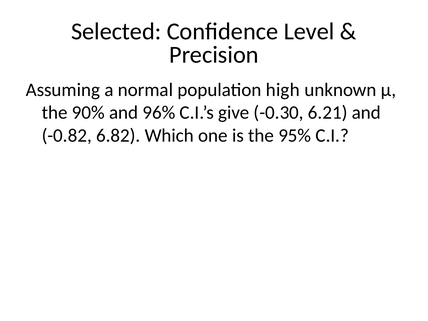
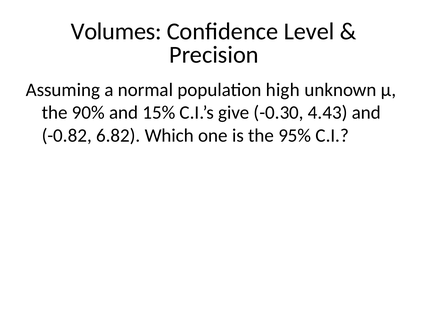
Selected: Selected -> Volumes
96%: 96% -> 15%
6.21: 6.21 -> 4.43
